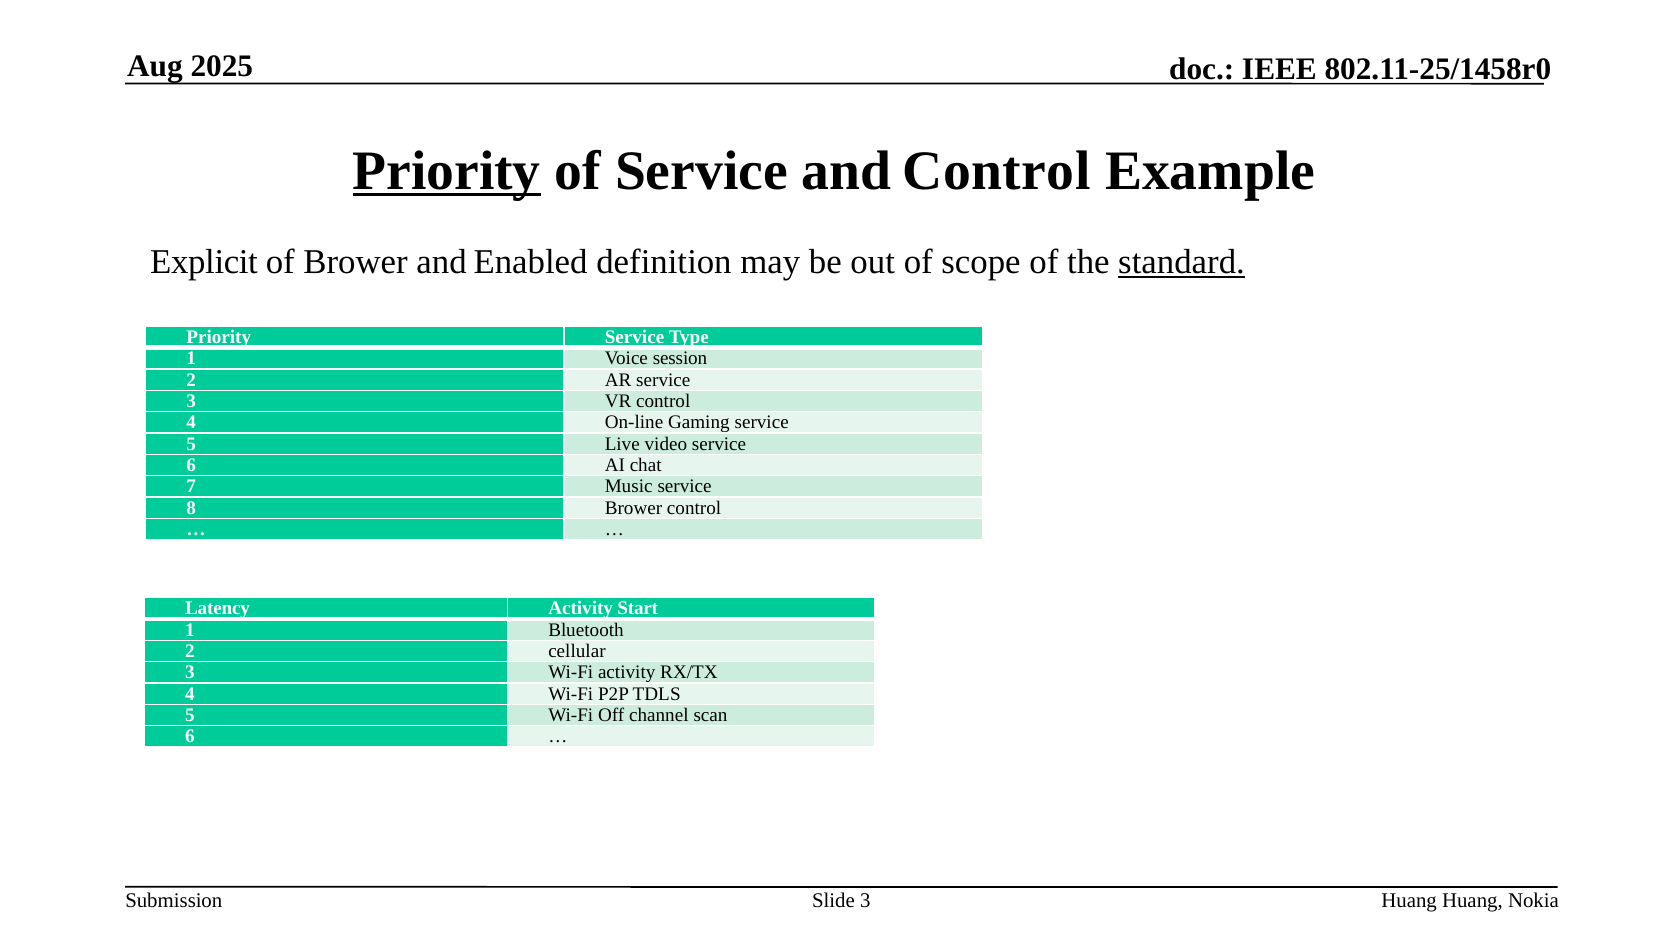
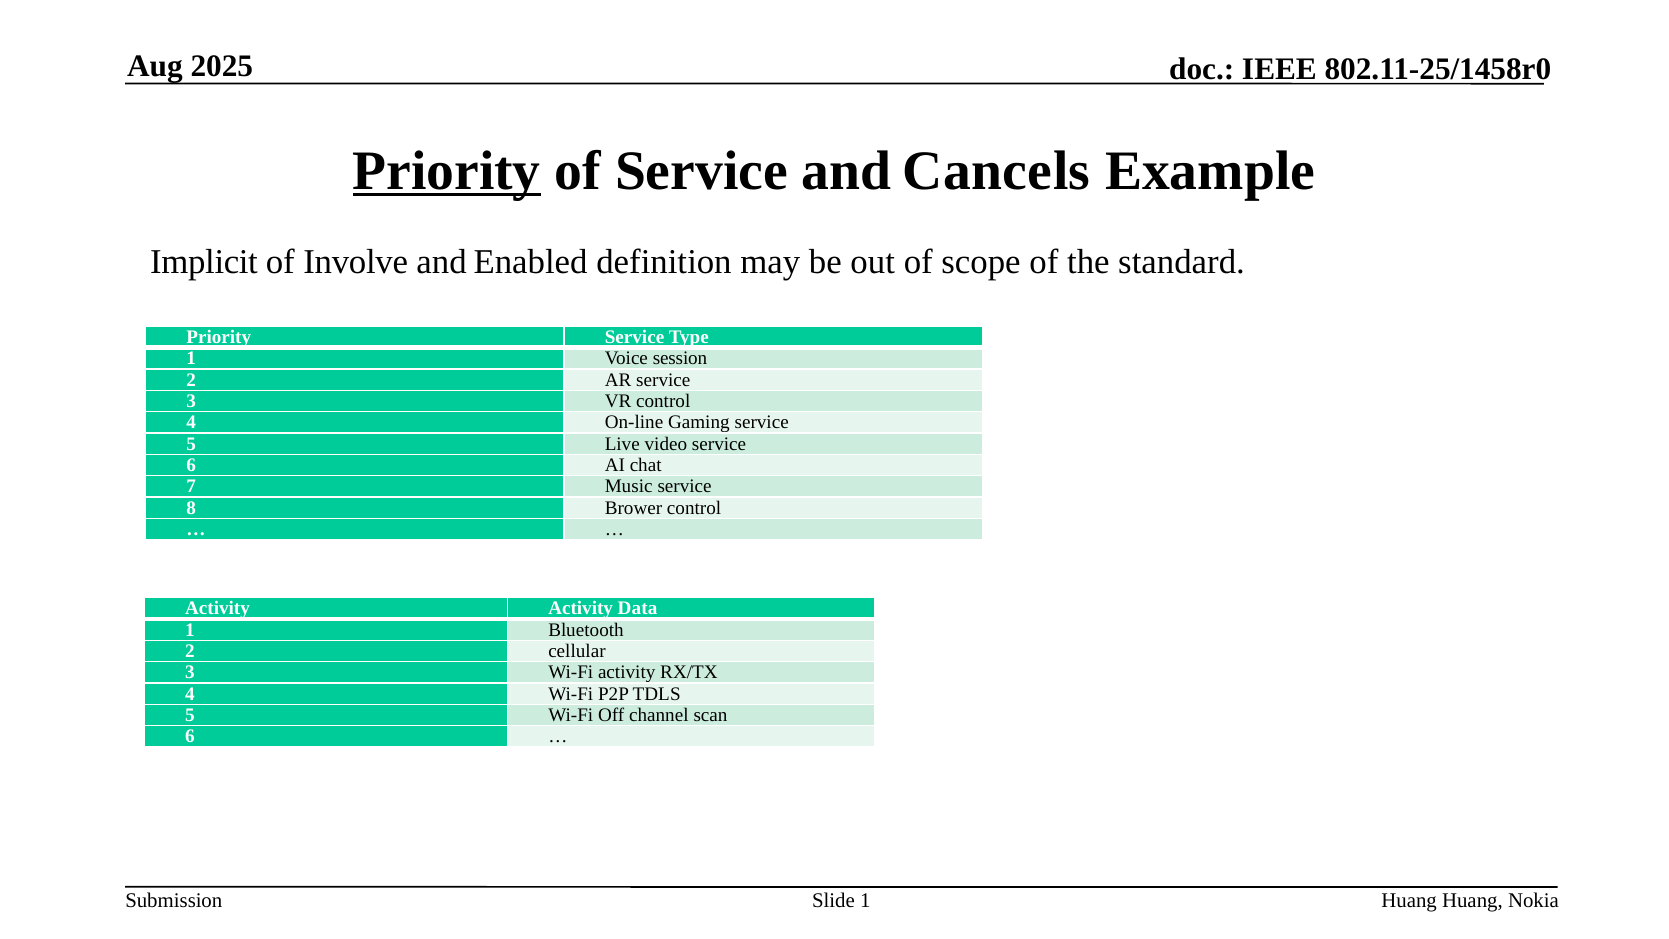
and Control: Control -> Cancels
Explicit: Explicit -> Implicit
of Brower: Brower -> Involve
standard underline: present -> none
Latency at (218, 608): Latency -> Activity
Start: Start -> Data
Slide 3: 3 -> 1
